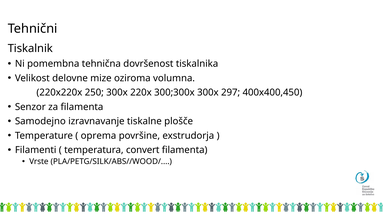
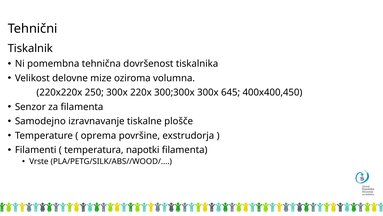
297: 297 -> 645
convert: convert -> napotki
